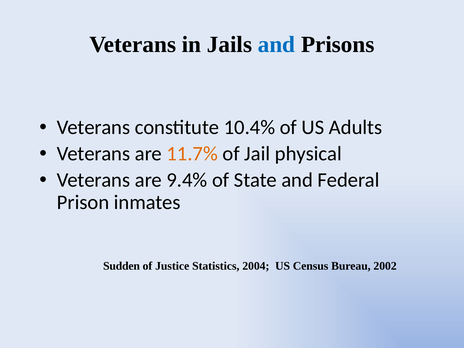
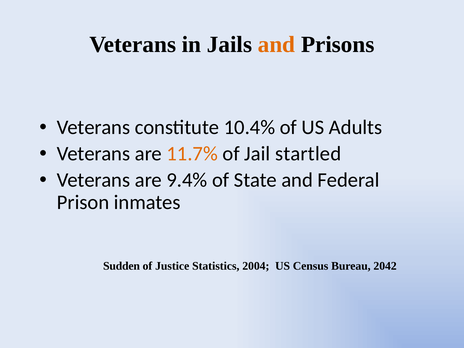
and at (277, 45) colour: blue -> orange
physical: physical -> startled
2002: 2002 -> 2042
